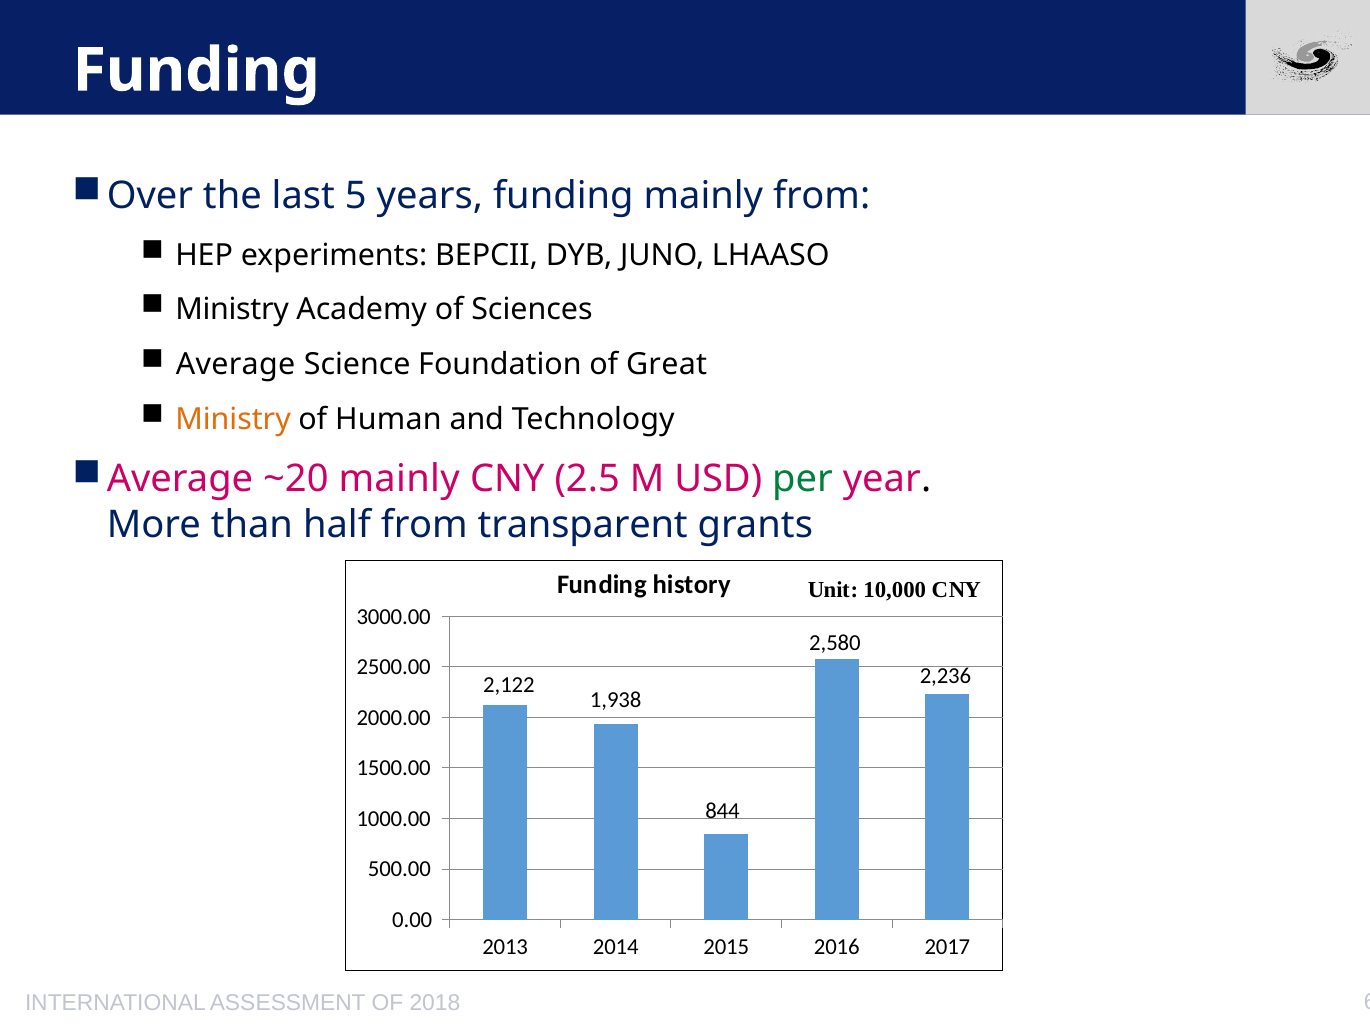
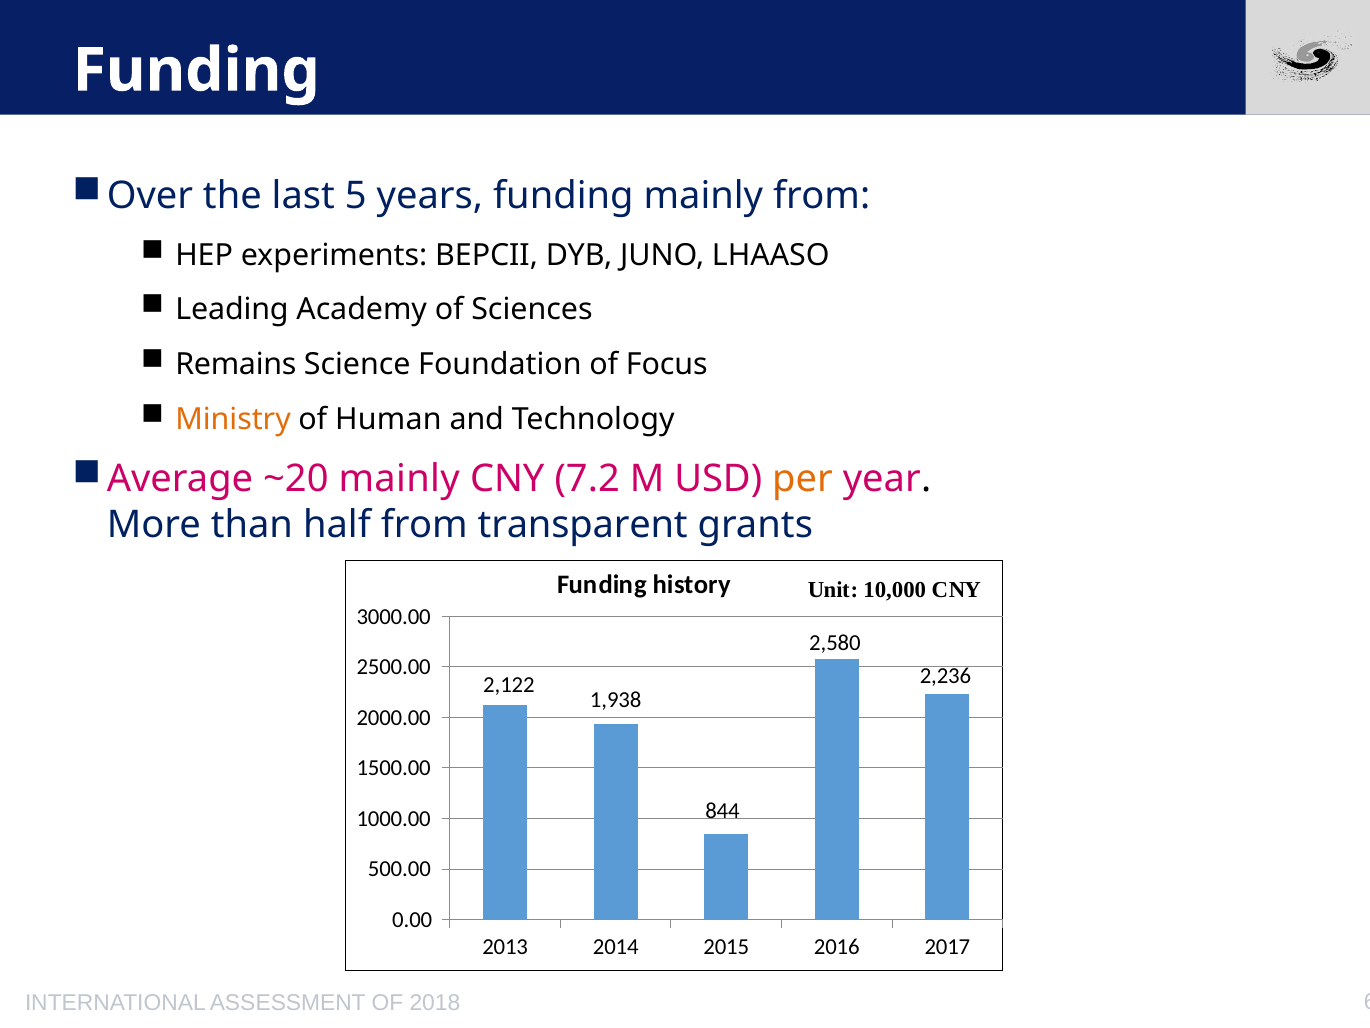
Ministry at (232, 310): Ministry -> Leading
Average at (236, 364): Average -> Remains
Great: Great -> Focus
2.5: 2.5 -> 7.2
per colour: green -> orange
